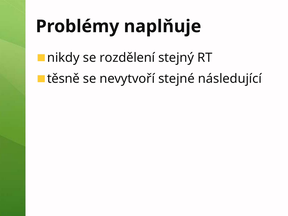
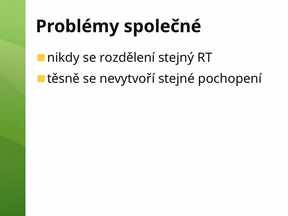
naplňuje: naplňuje -> společné
následující: následující -> pochopení
